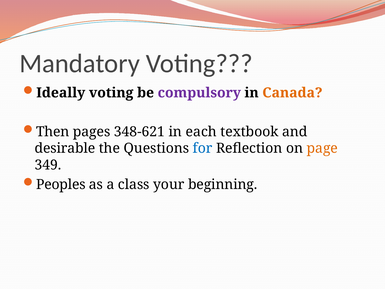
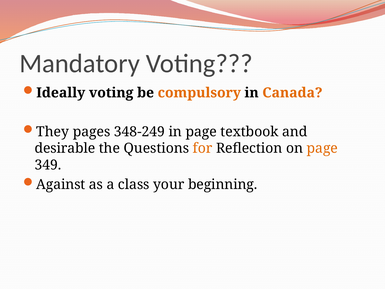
compulsory colour: purple -> orange
Then: Then -> They
348-621: 348-621 -> 348-249
in each: each -> page
for colour: blue -> orange
Peoples: Peoples -> Against
